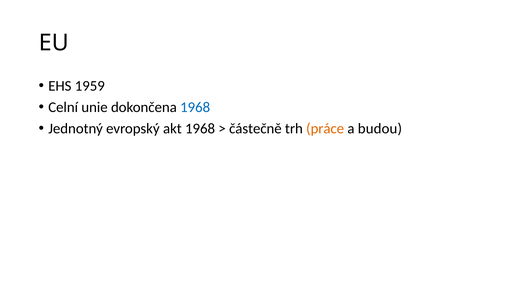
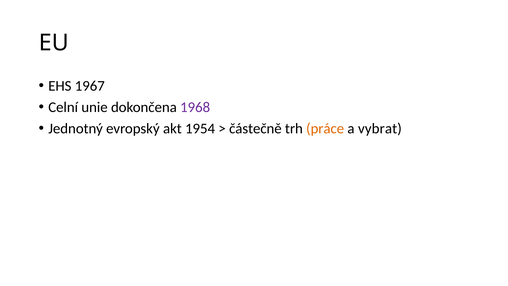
1959: 1959 -> 1967
1968 at (195, 107) colour: blue -> purple
akt 1968: 1968 -> 1954
budou: budou -> vybrat
